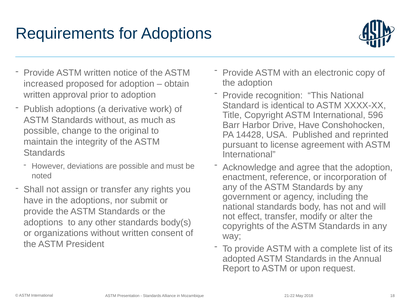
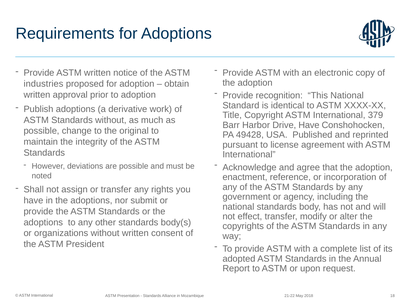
increased: increased -> industries
596: 596 -> 379
14428: 14428 -> 49428
